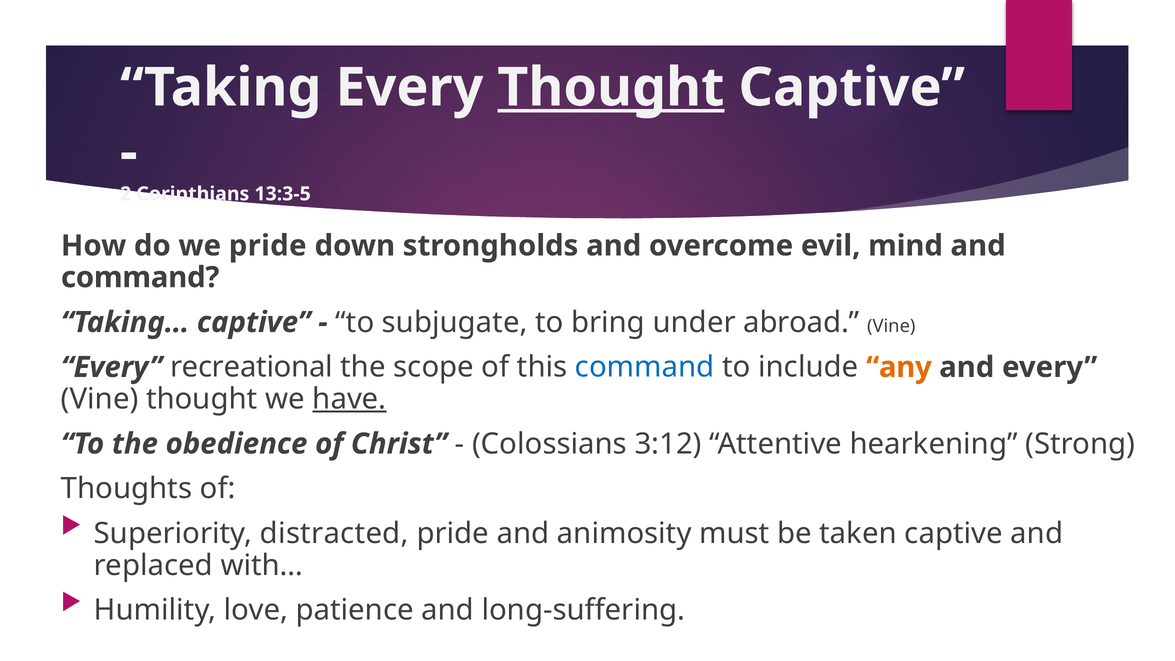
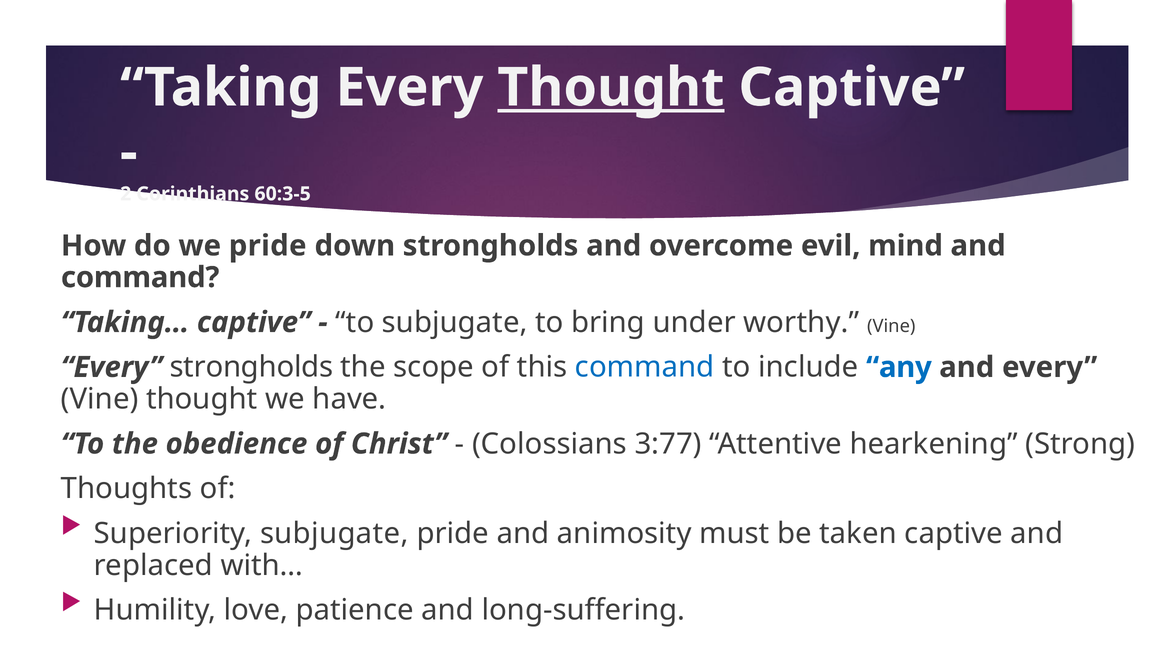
13:3-5: 13:3-5 -> 60:3-5
abroad: abroad -> worthy
Every recreational: recreational -> strongholds
any colour: orange -> blue
have underline: present -> none
3:12: 3:12 -> 3:77
Superiority distracted: distracted -> subjugate
